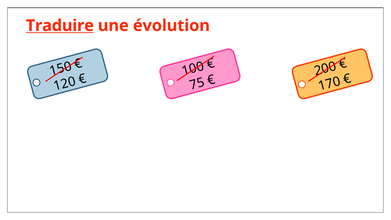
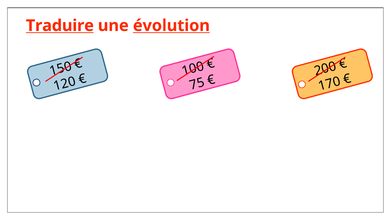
évolution underline: none -> present
